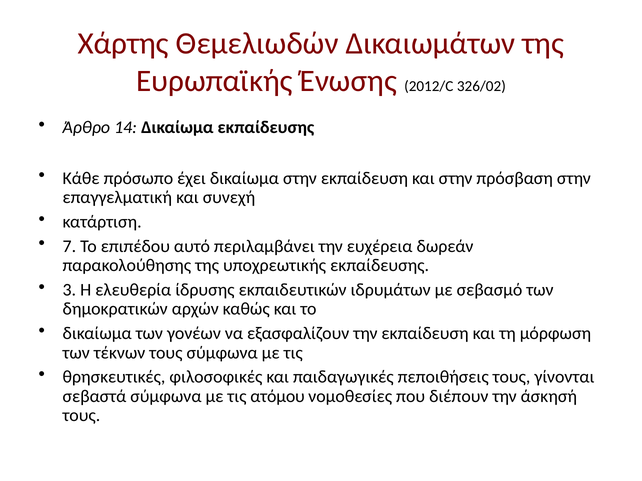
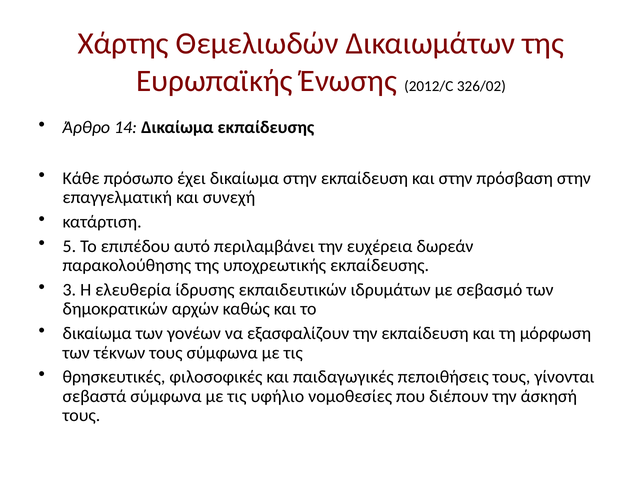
7: 7 -> 5
ατόμου: ατόμου -> υφήλιο
